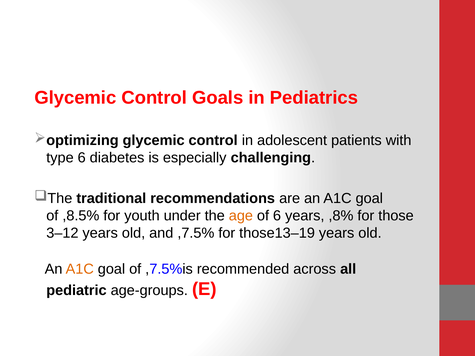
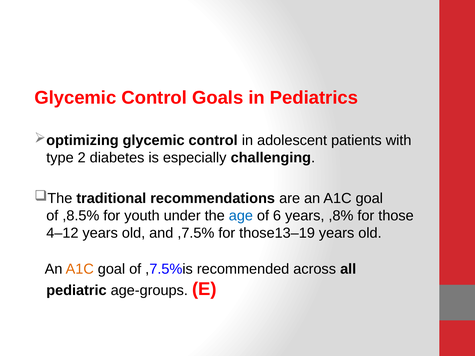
type 6: 6 -> 2
age colour: orange -> blue
3–12: 3–12 -> 4–12
